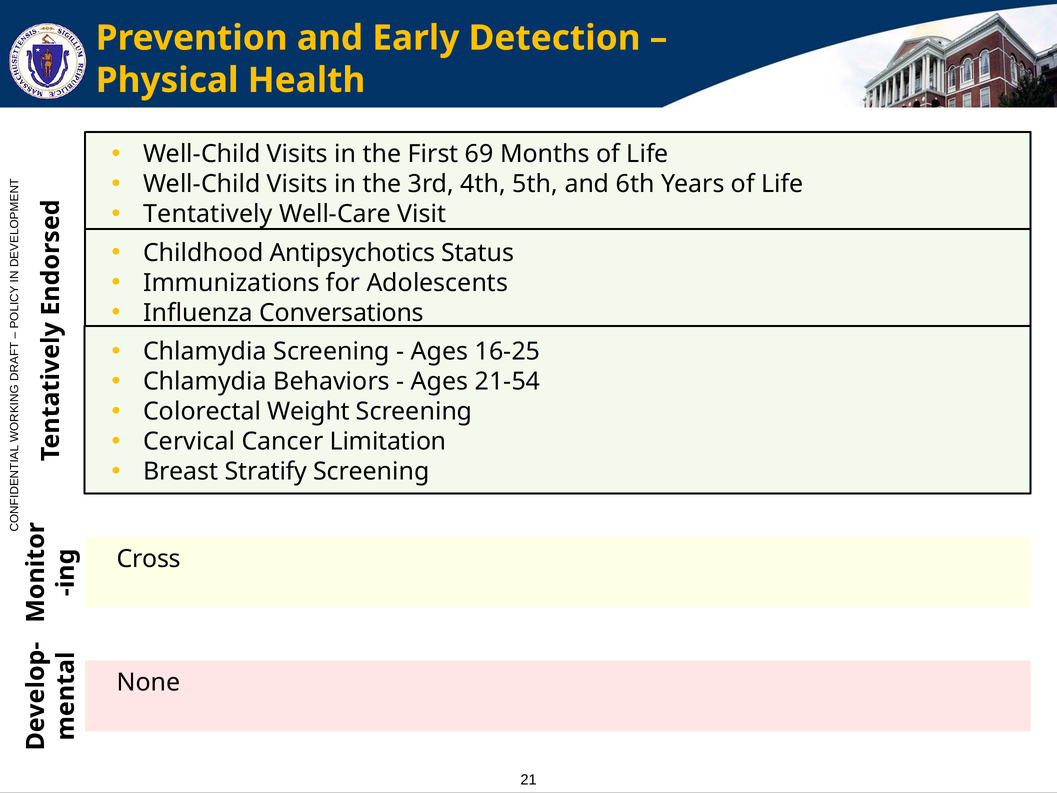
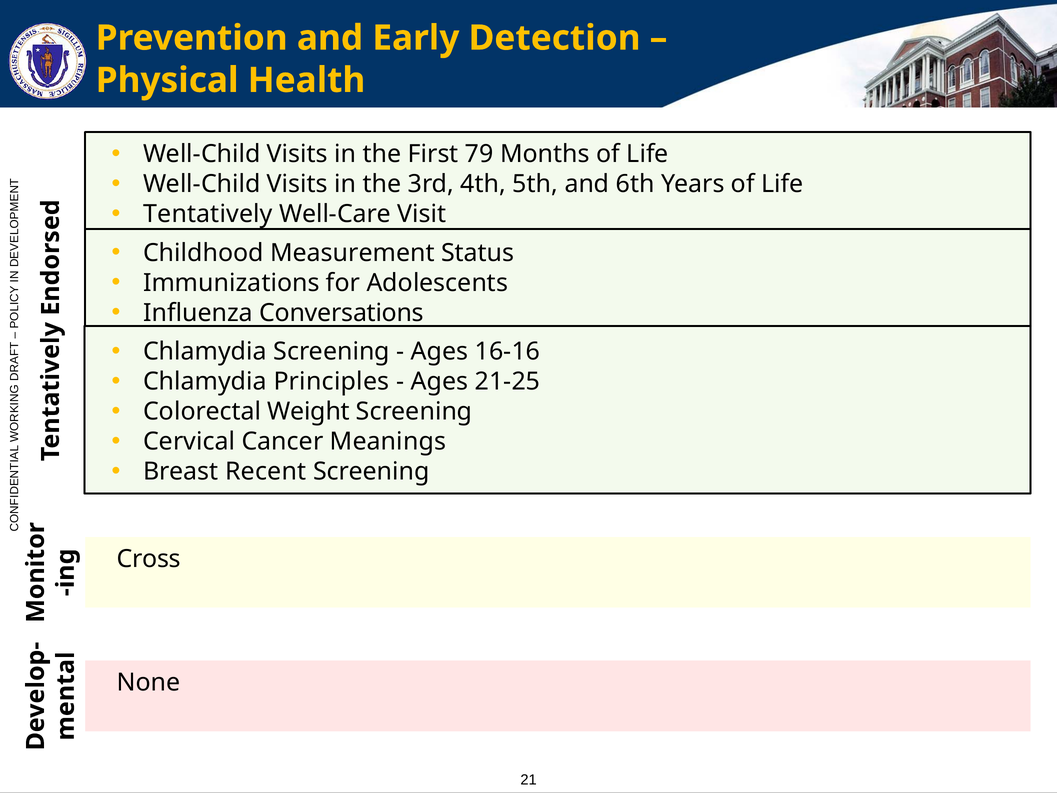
69: 69 -> 79
Antipsychotics: Antipsychotics -> Measurement
16-25: 16-25 -> 16-16
Behaviors: Behaviors -> Principles
21-54: 21-54 -> 21-25
Limitation: Limitation -> Meanings
Stratify: Stratify -> Recent
